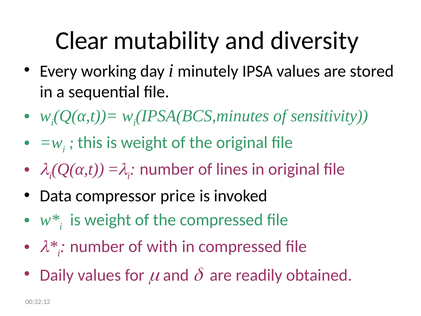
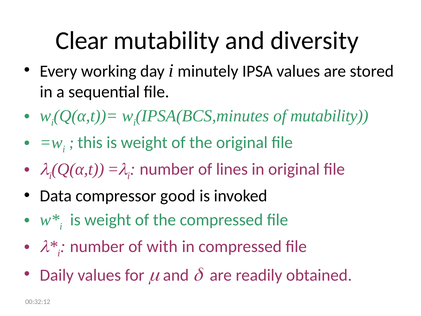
of sensitivity: sensitivity -> mutability
price: price -> good
